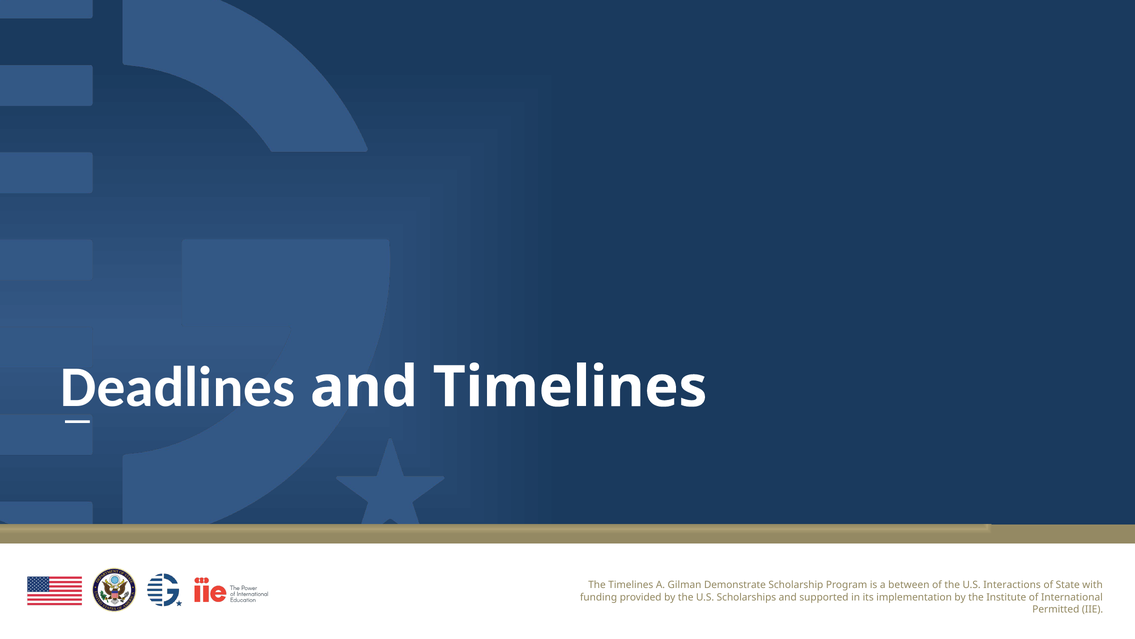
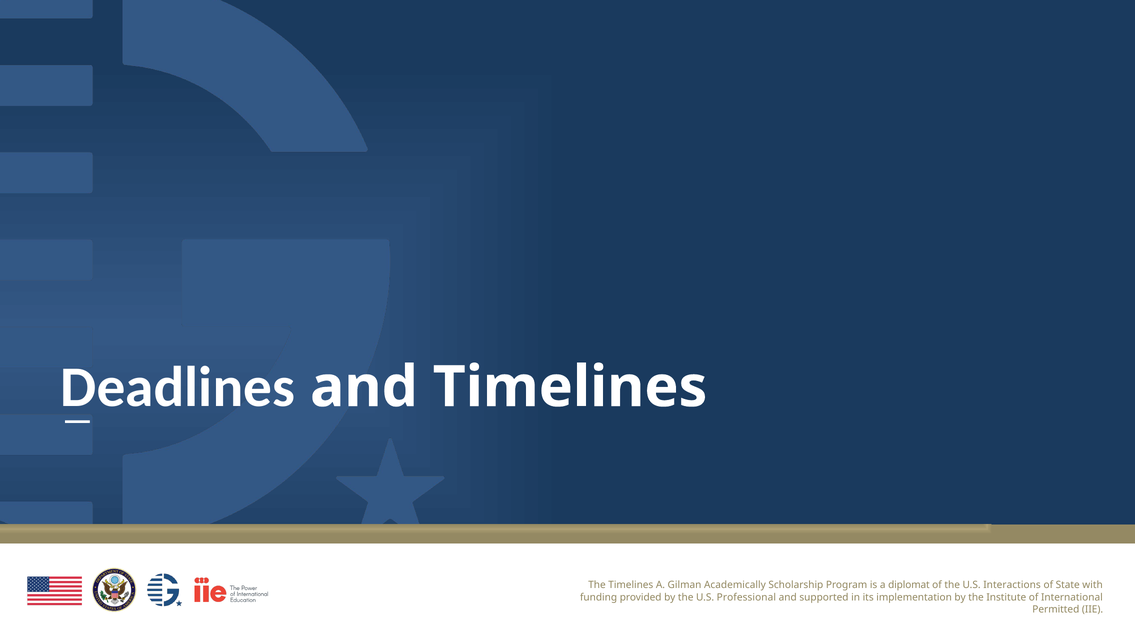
Demonstrate: Demonstrate -> Academically
between: between -> diplomat
Scholarships: Scholarships -> Professional
